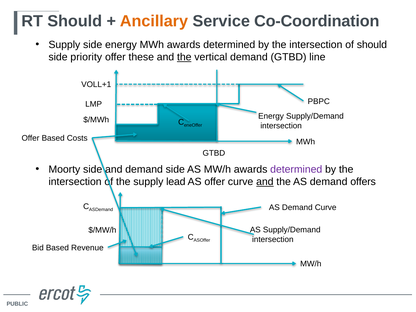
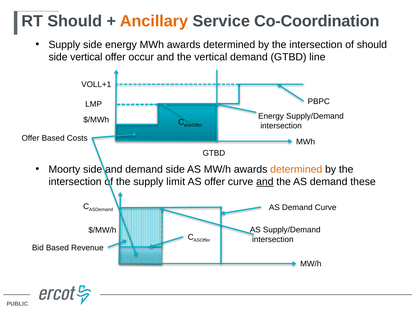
side priority: priority -> vertical
these: these -> occur
the at (184, 57) underline: present -> none
determined at (296, 169) colour: purple -> orange
lead: lead -> limit
offers: offers -> these
